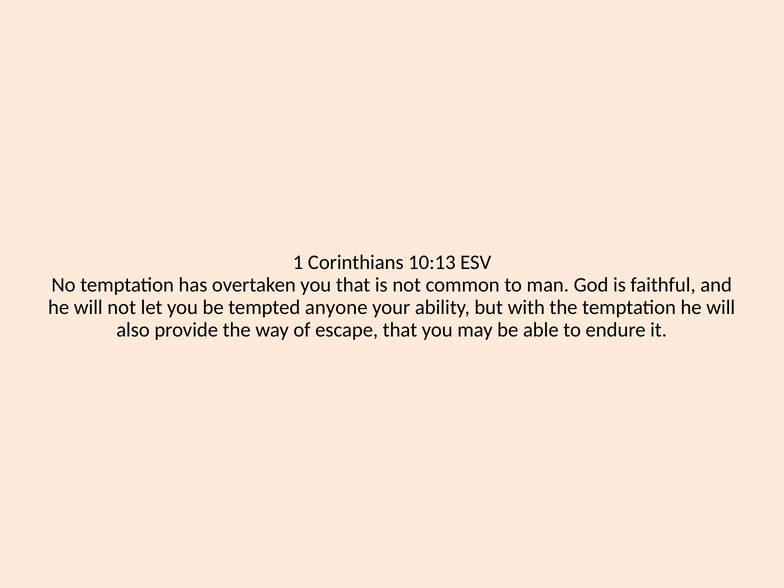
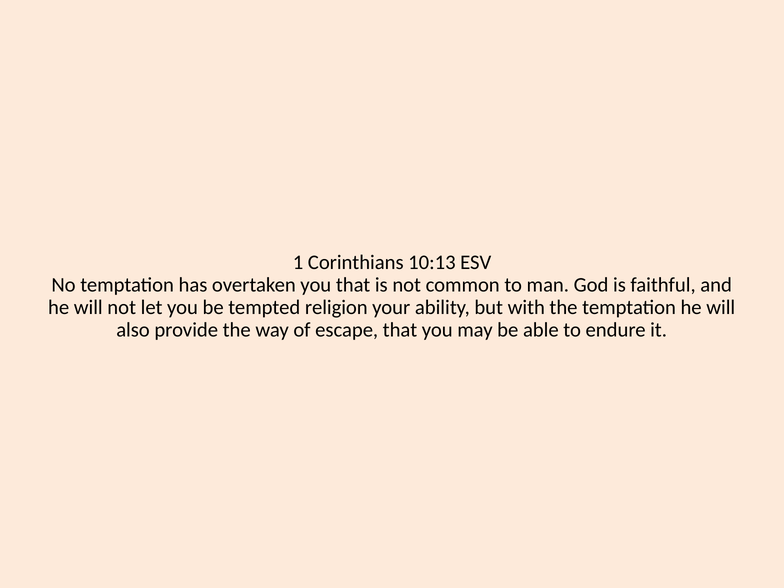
anyone: anyone -> religion
